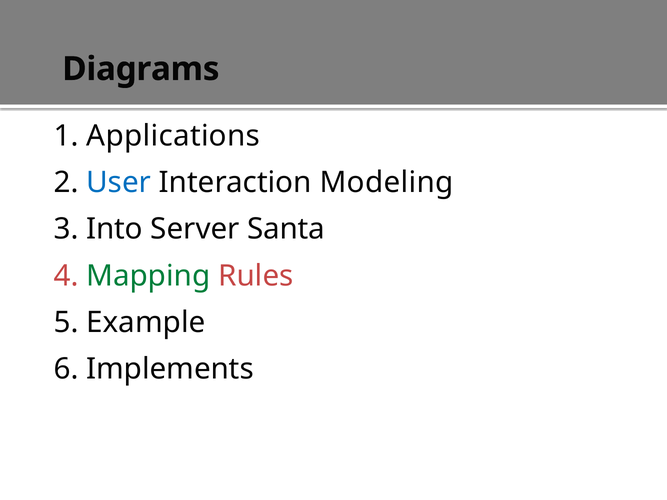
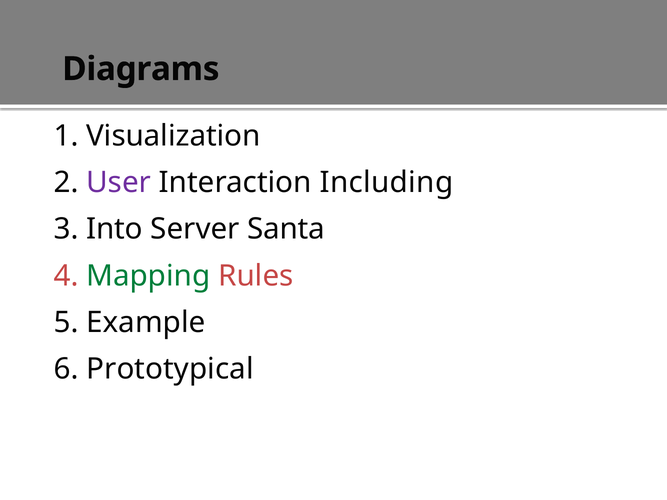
Applications: Applications -> Visualization
User colour: blue -> purple
Modeling: Modeling -> Including
Implements: Implements -> Prototypical
